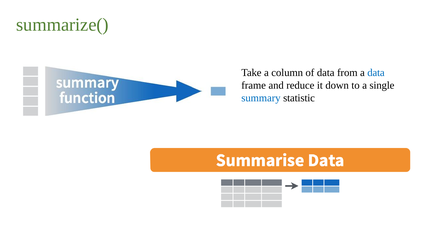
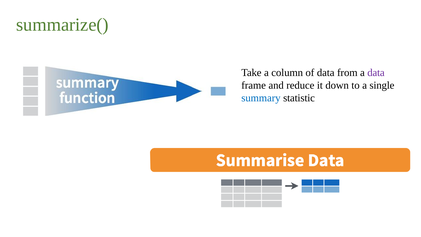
data at (376, 73) colour: blue -> purple
